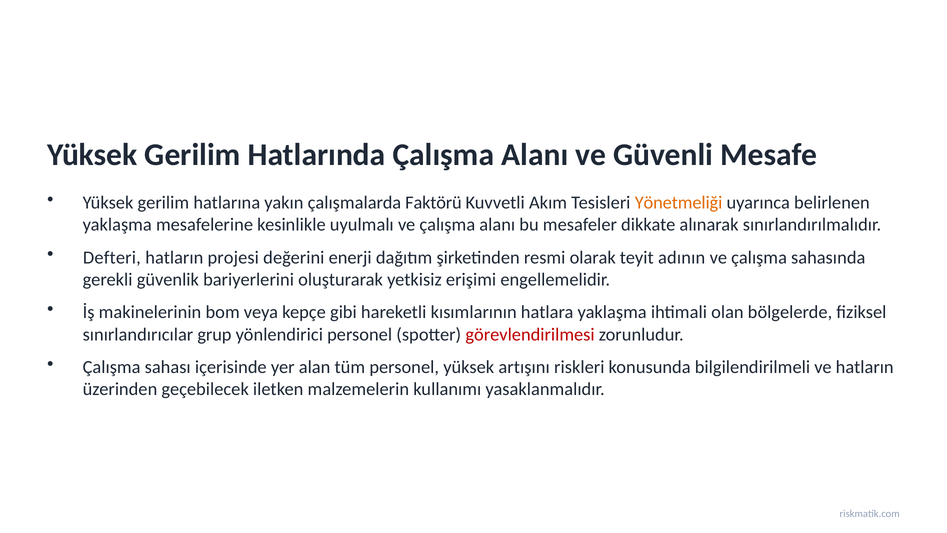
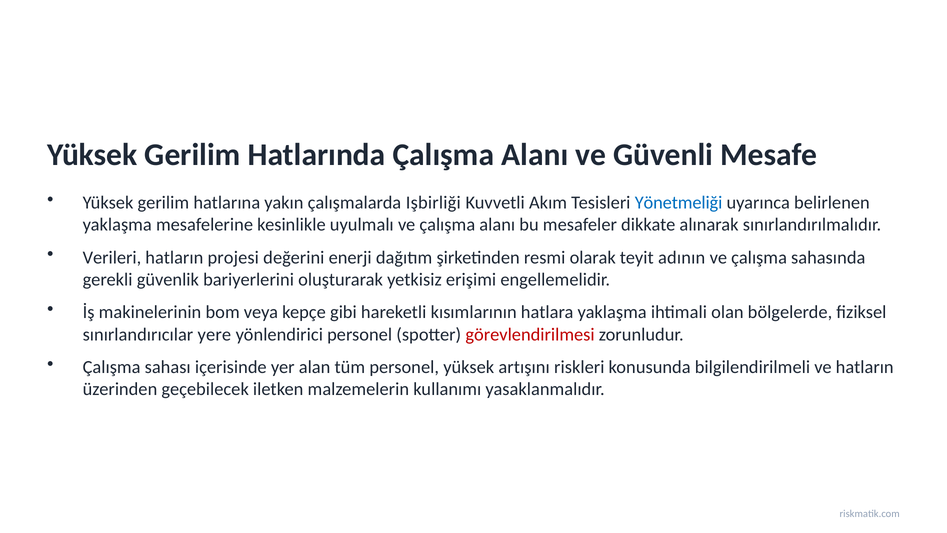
Faktörü: Faktörü -> Işbirliği
Yönetmeliği colour: orange -> blue
Defteri: Defteri -> Verileri
grup: grup -> yere
